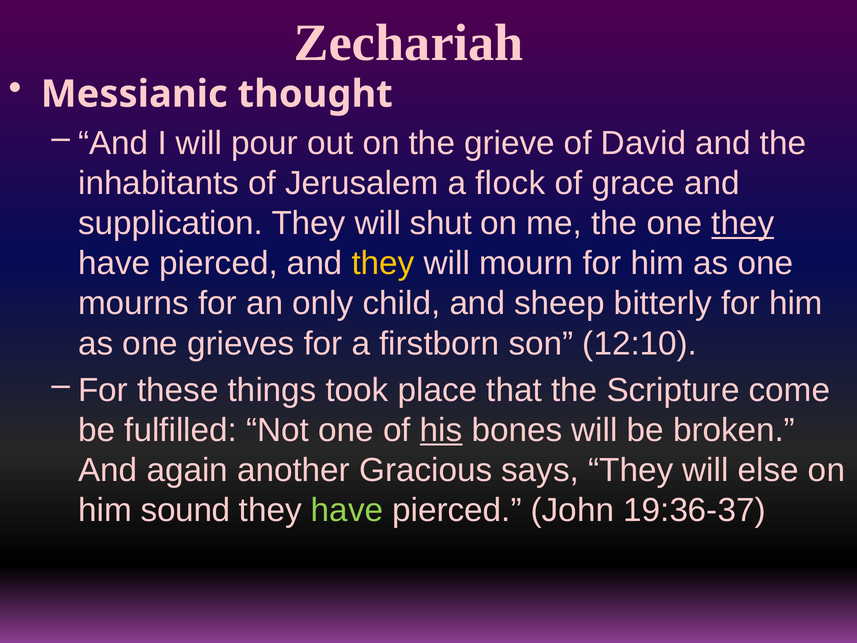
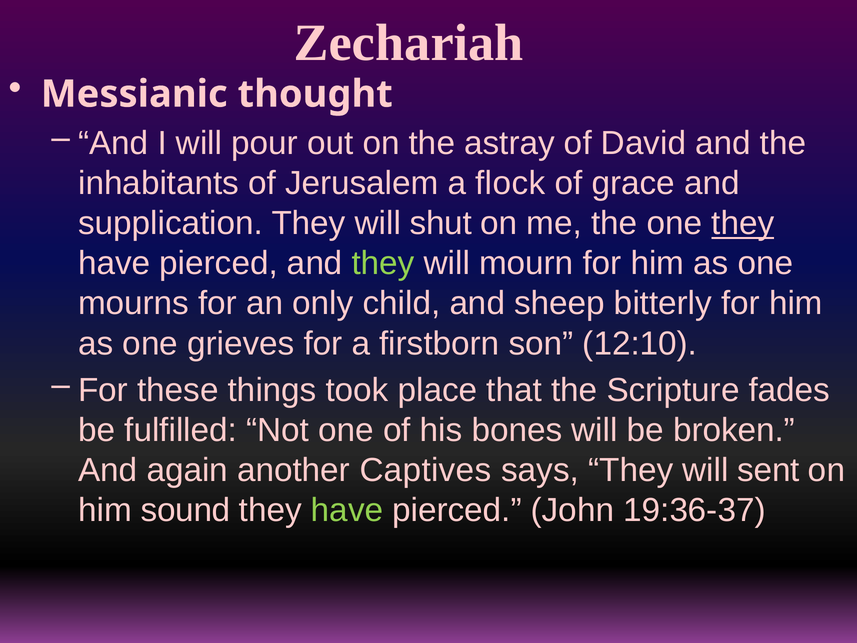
grieve: grieve -> astray
they at (383, 263) colour: yellow -> light green
come: come -> fades
his underline: present -> none
Gracious: Gracious -> Captives
else: else -> sent
